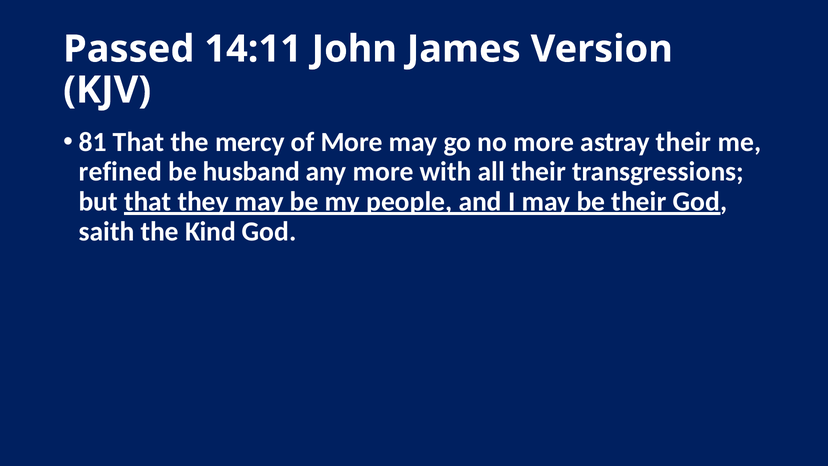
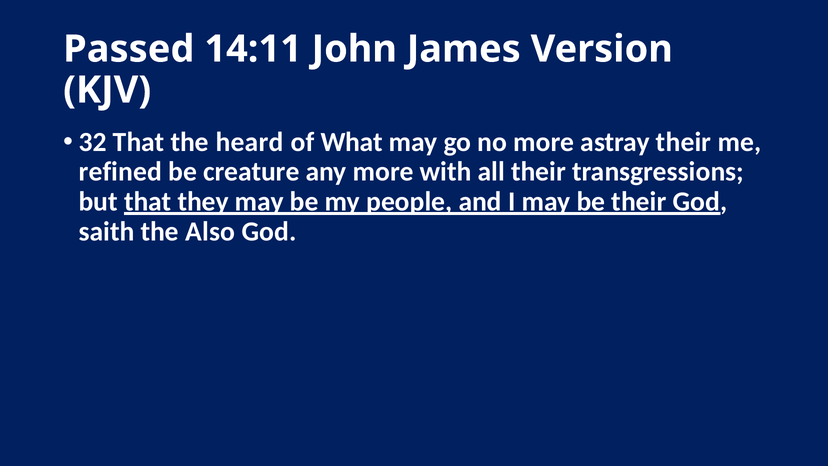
81: 81 -> 32
mercy: mercy -> heard
of More: More -> What
husband: husband -> creature
Kind: Kind -> Also
